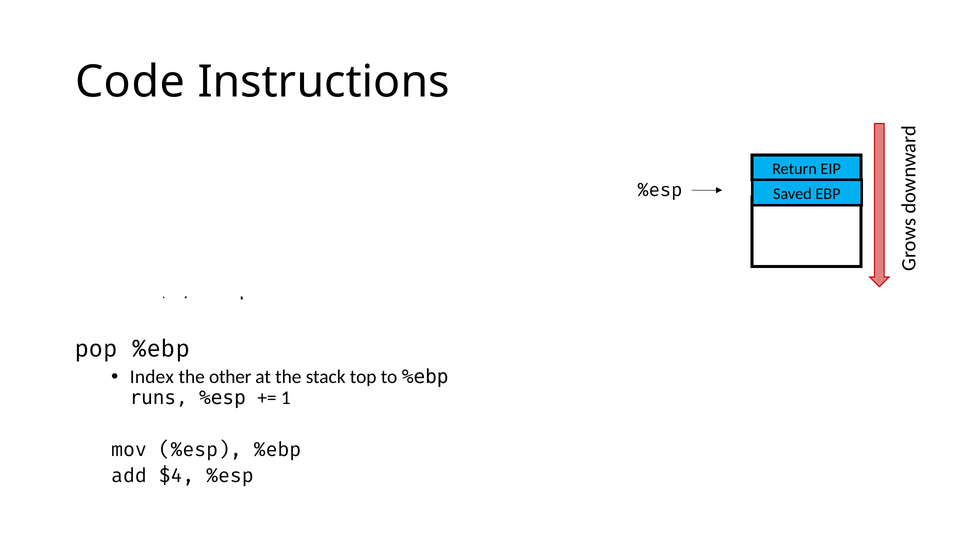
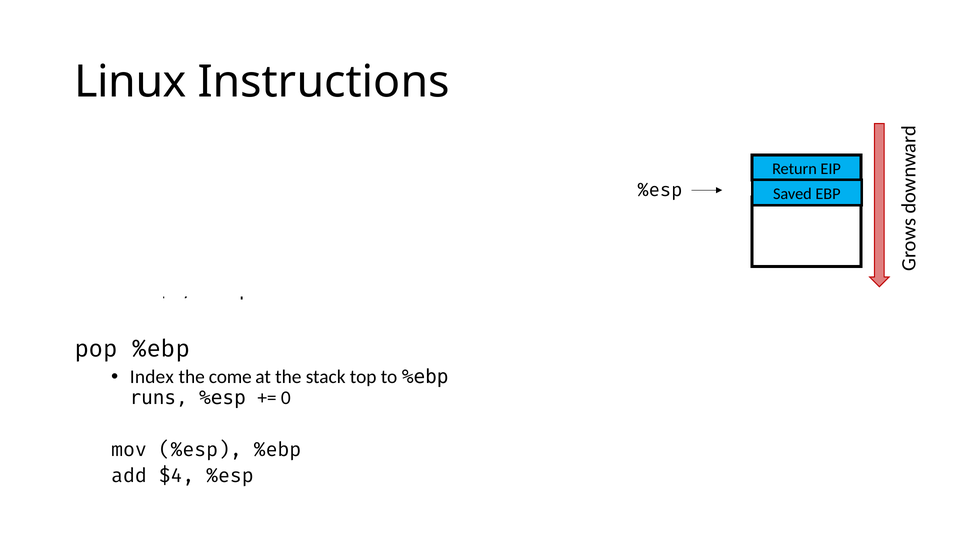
Code: Code -> Linux
other: other -> come
1: 1 -> 0
